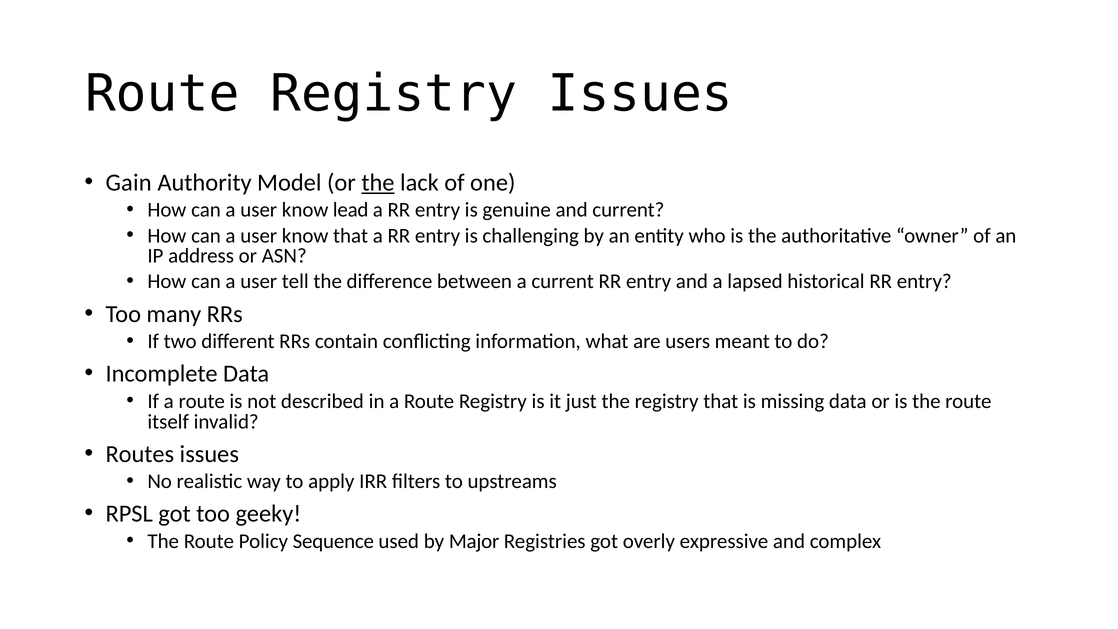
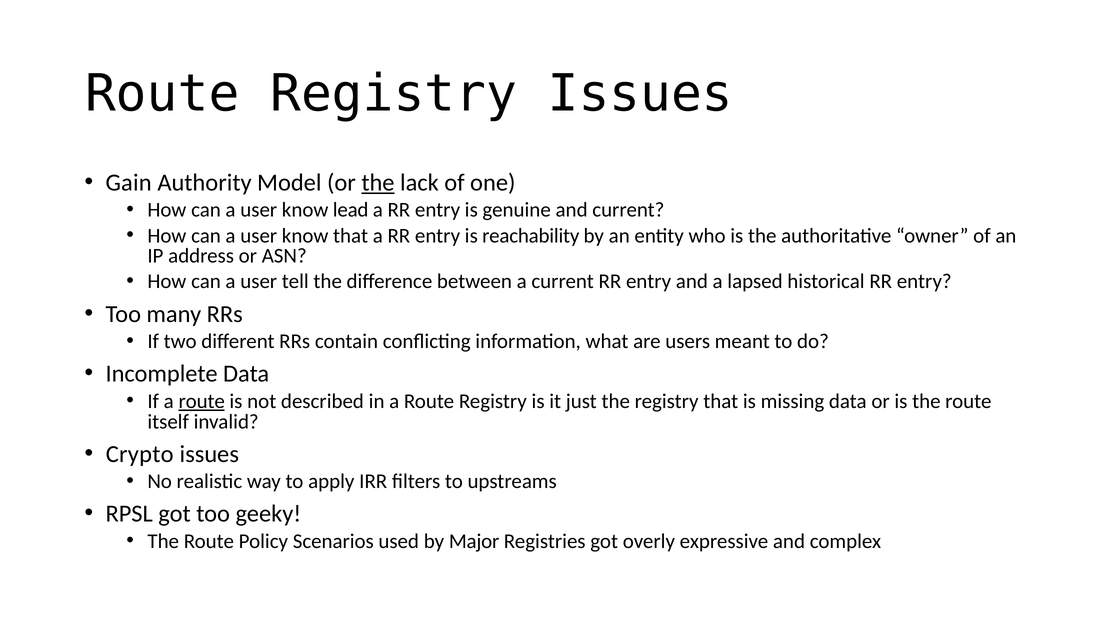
challenging: challenging -> reachability
route at (202, 401) underline: none -> present
Routes: Routes -> Crypto
Sequence: Sequence -> Scenarios
